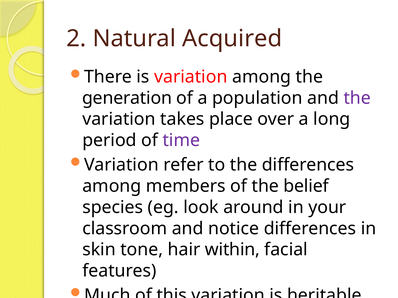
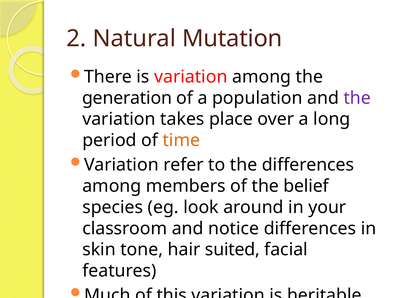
Acquired: Acquired -> Mutation
time colour: purple -> orange
within: within -> suited
